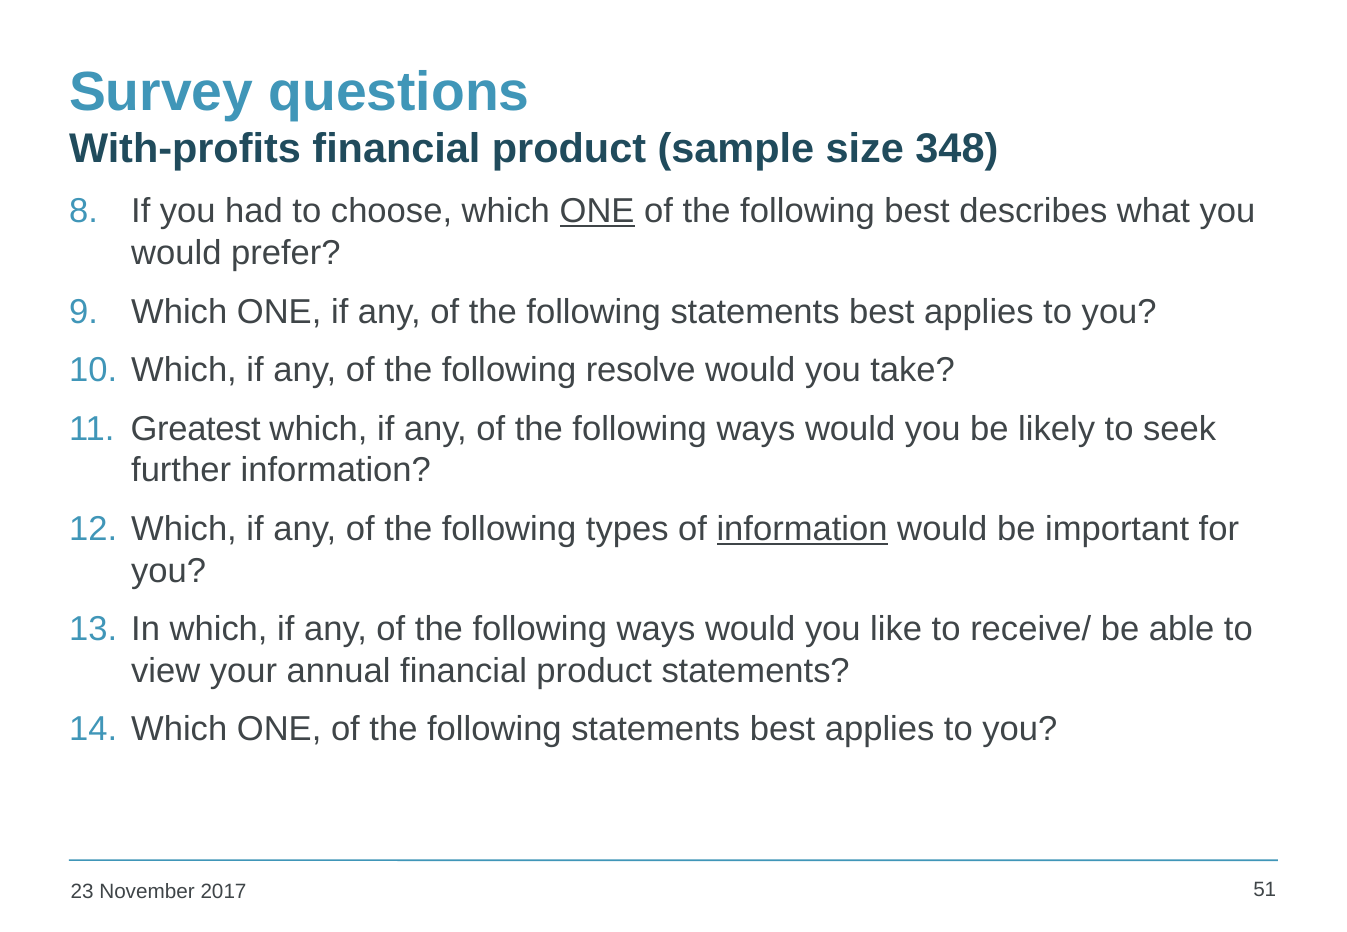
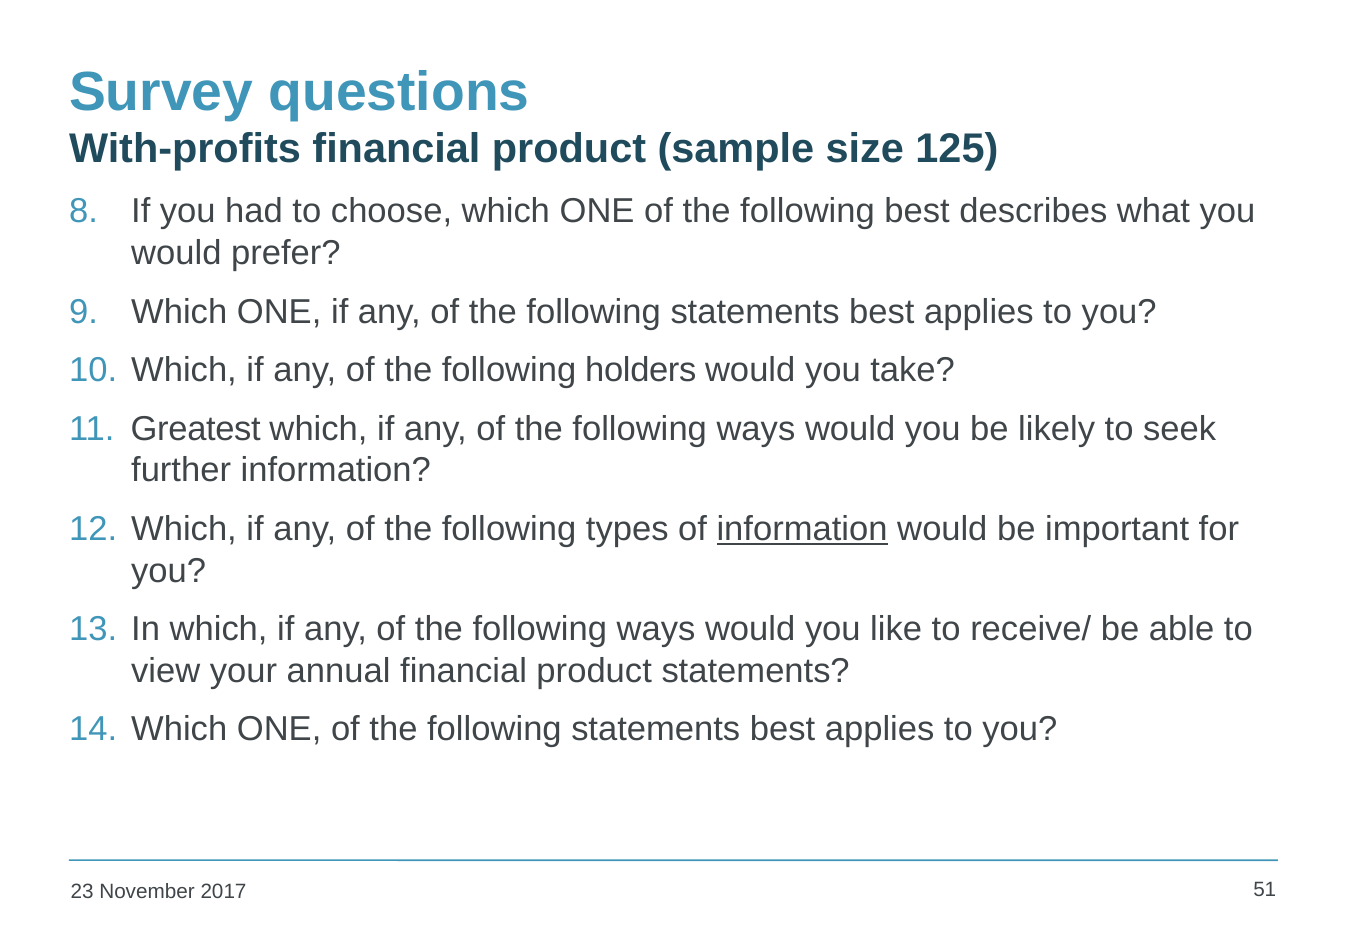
348: 348 -> 125
ONE at (597, 212) underline: present -> none
resolve: resolve -> holders
